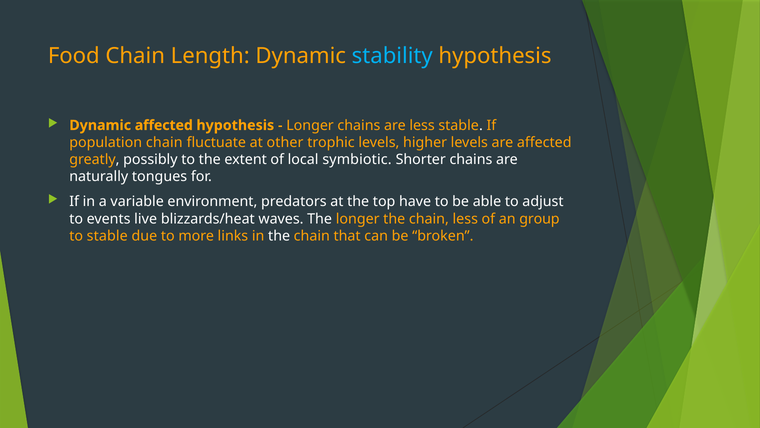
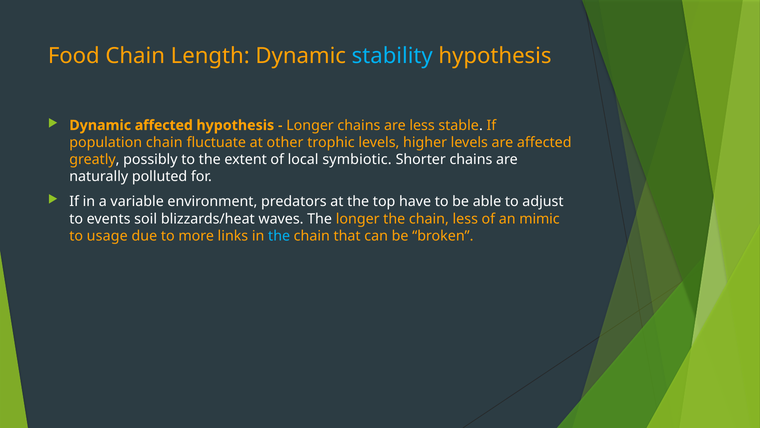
tongues: tongues -> polluted
live: live -> soil
group: group -> mimic
to stable: stable -> usage
the at (279, 236) colour: white -> light blue
